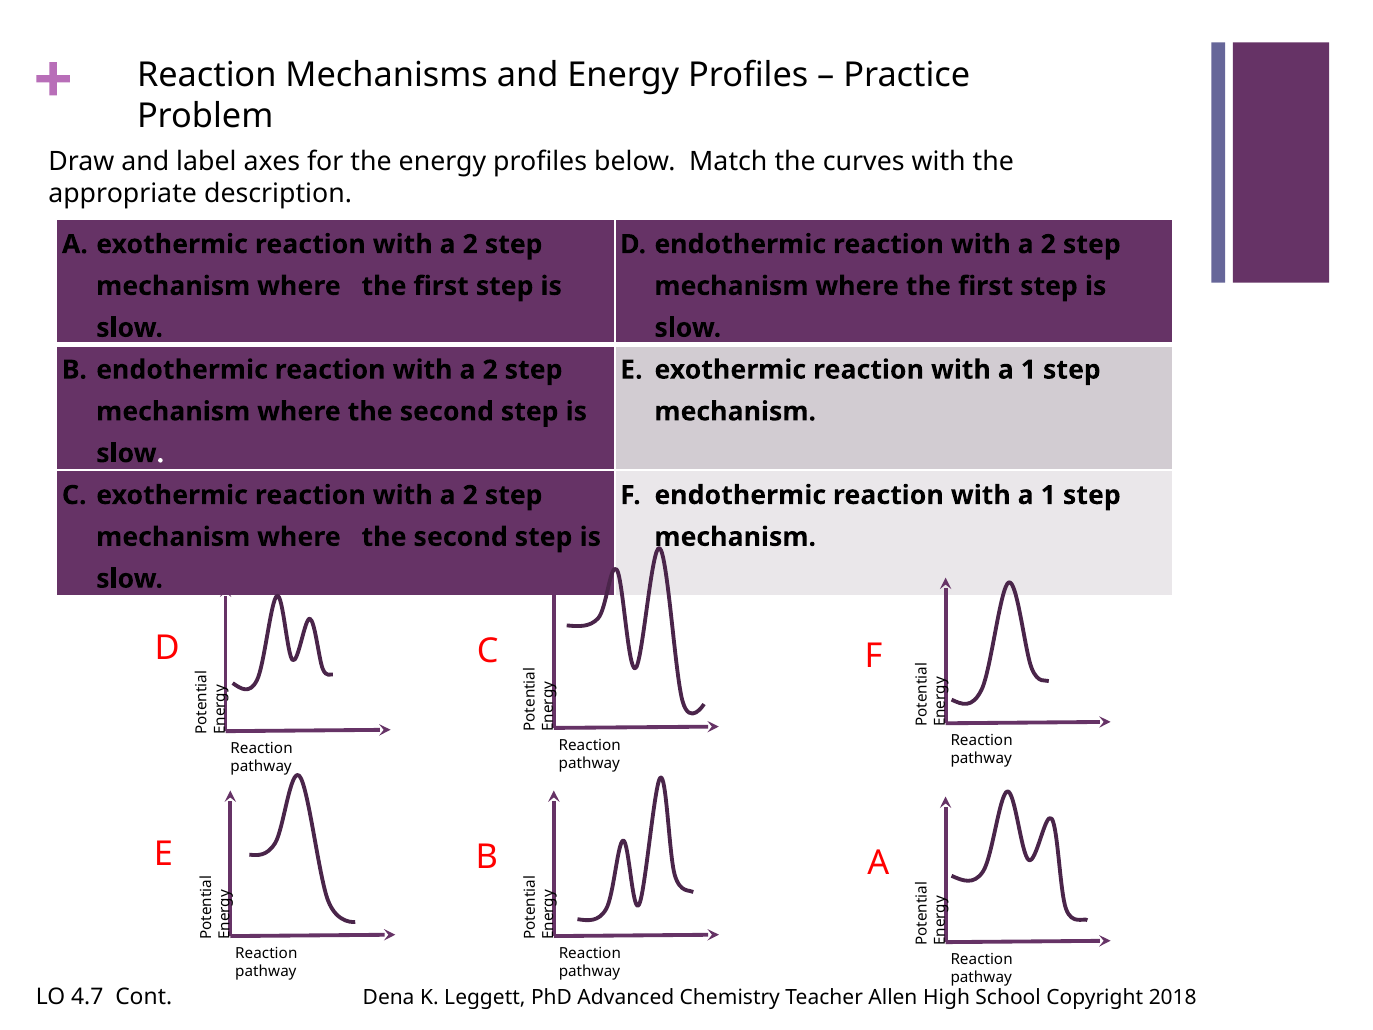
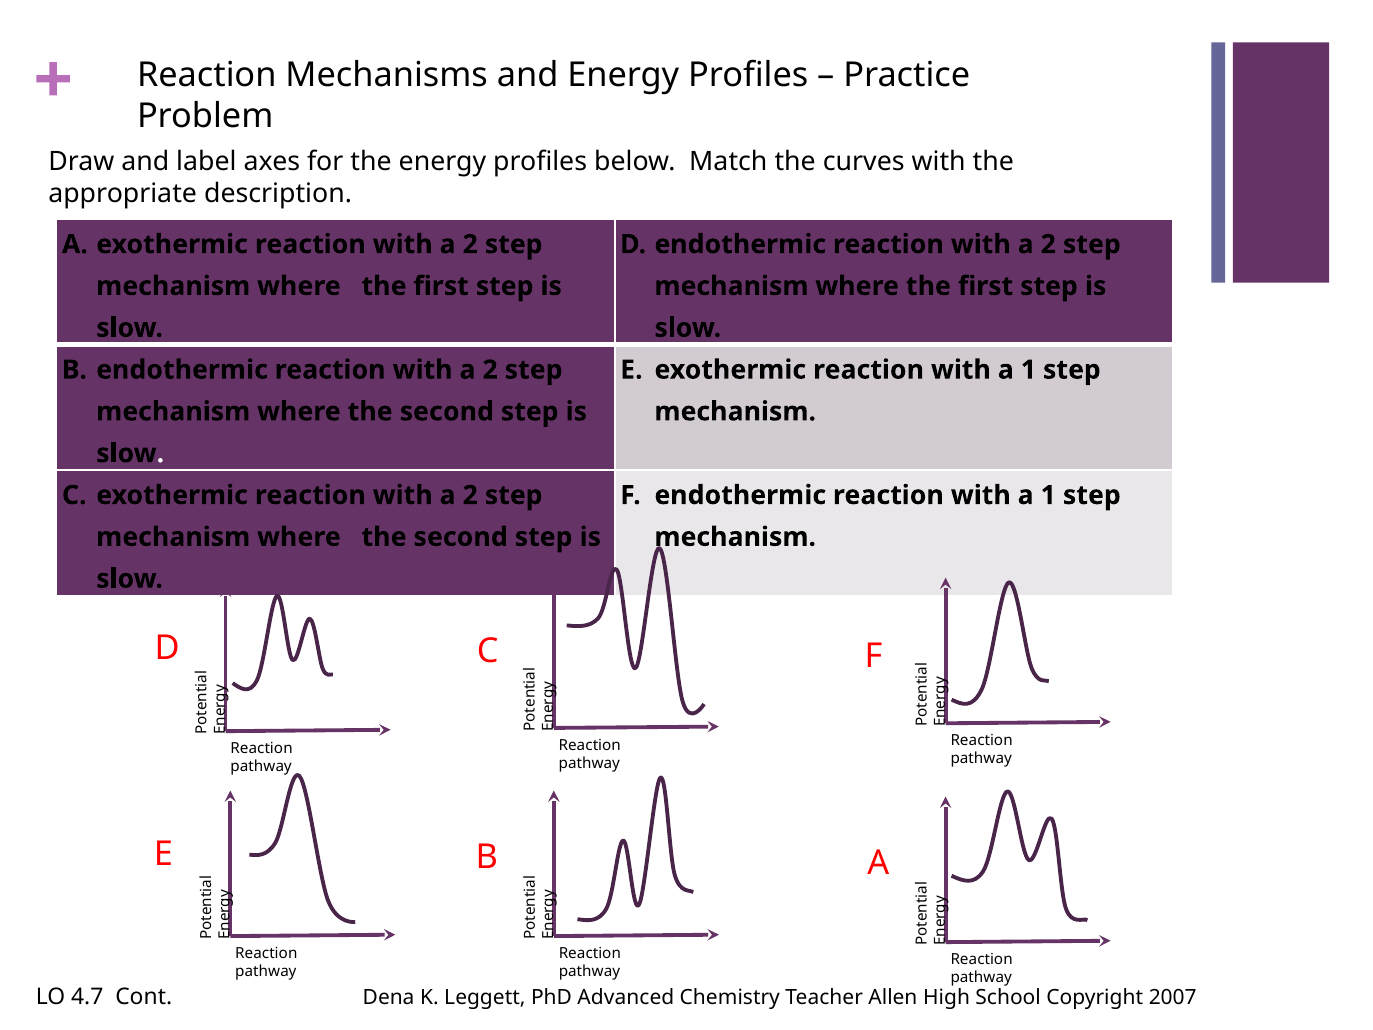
2018: 2018 -> 2007
